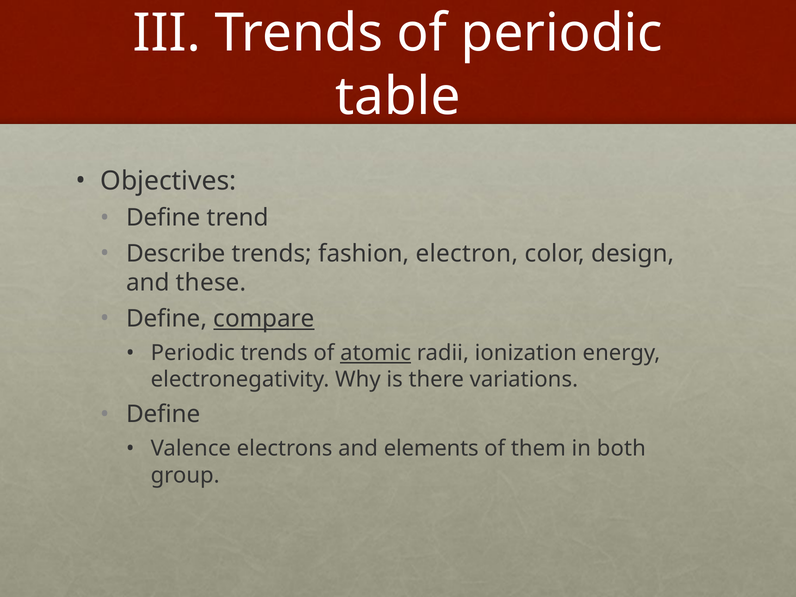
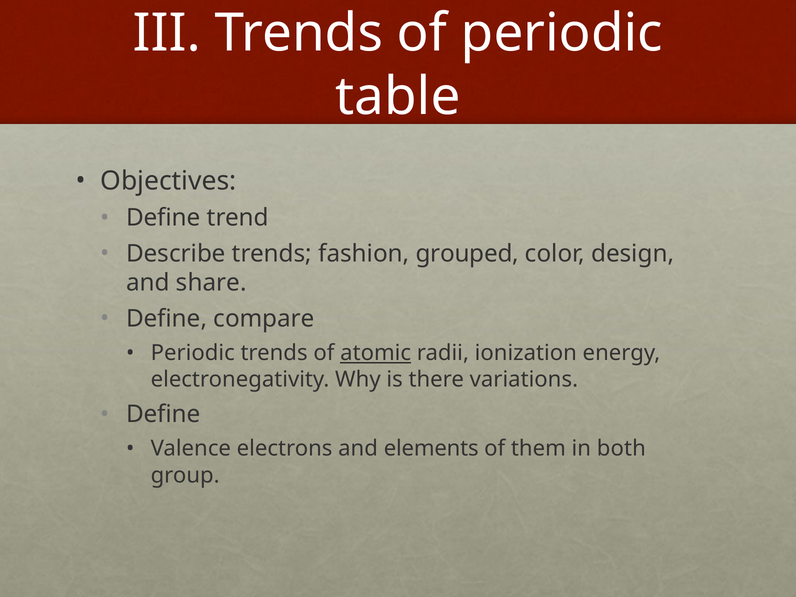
electron: electron -> grouped
these: these -> share
compare underline: present -> none
